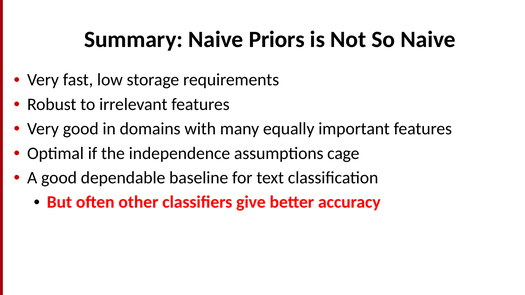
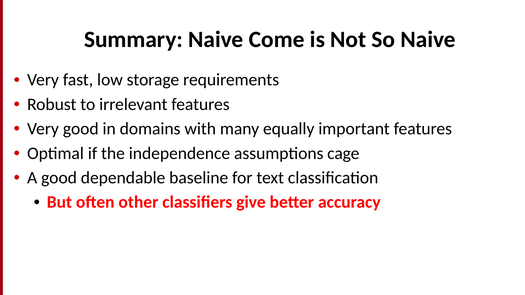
Priors: Priors -> Come
